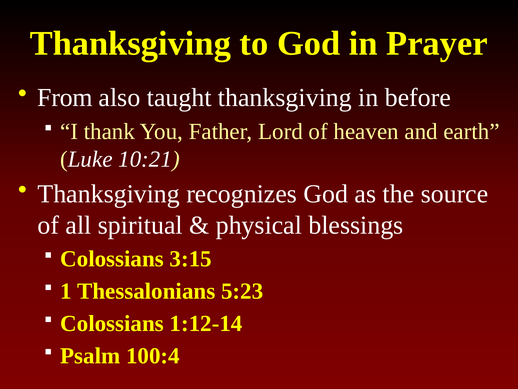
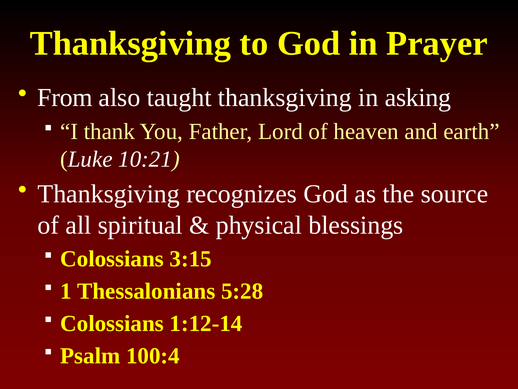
before: before -> asking
5:23: 5:23 -> 5:28
